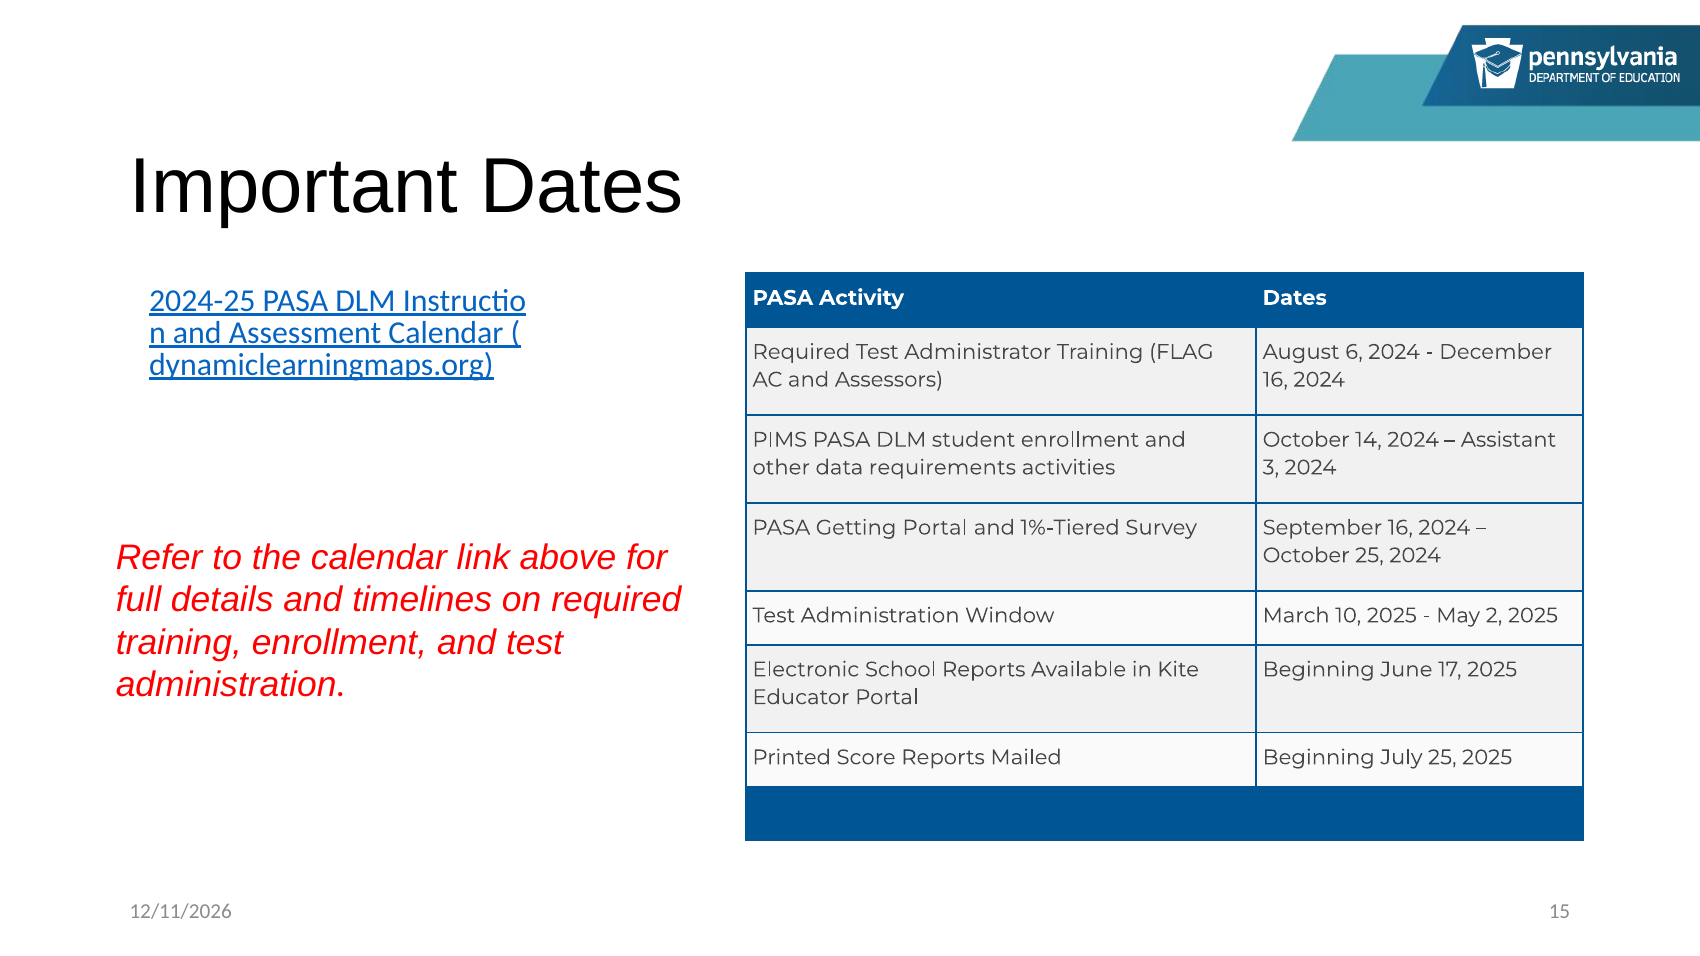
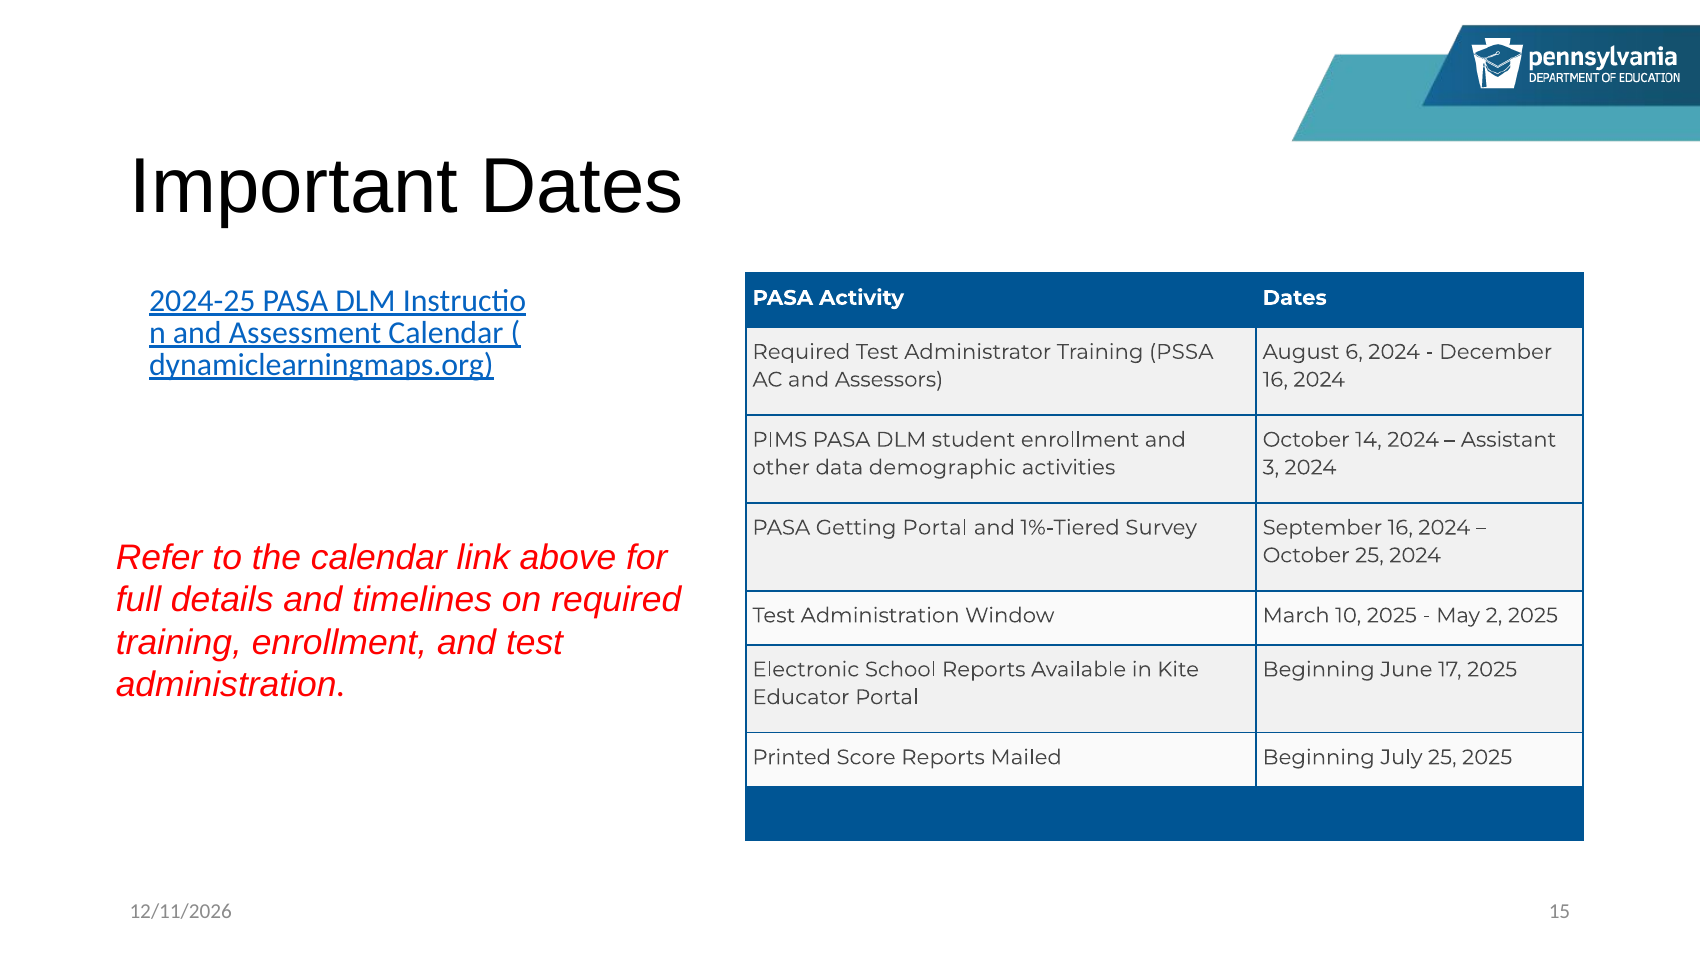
FLAG: FLAG -> PSSA
requirements: requirements -> demographic
